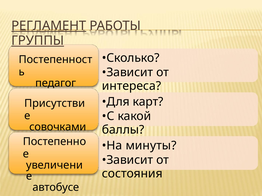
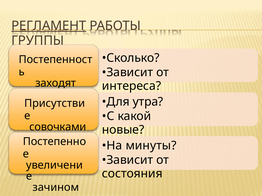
ГРУППЫ underline: present -> none
педагог: педагог -> заходят
карт: карт -> утра
баллы: баллы -> новые
автобусе: автобусе -> зачином
